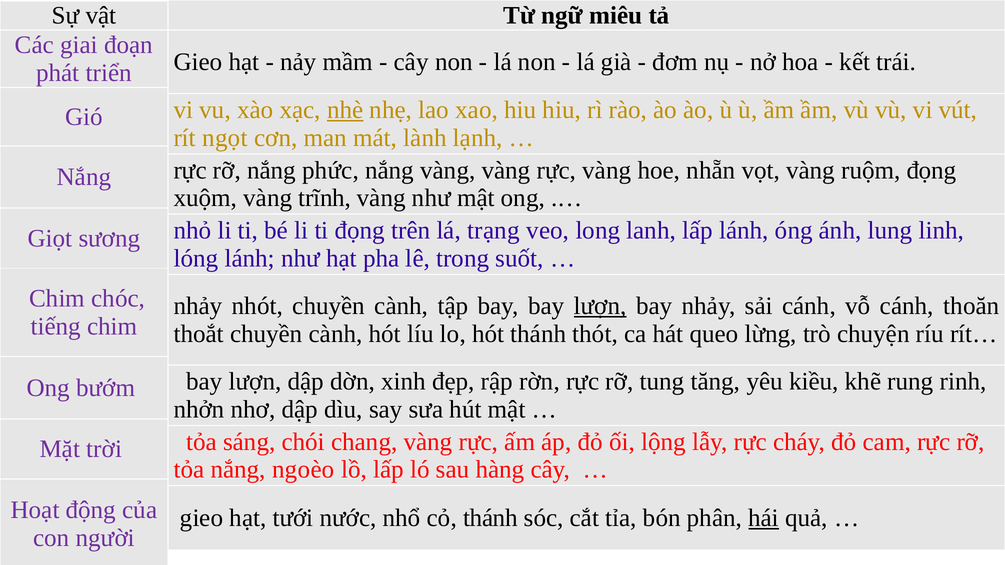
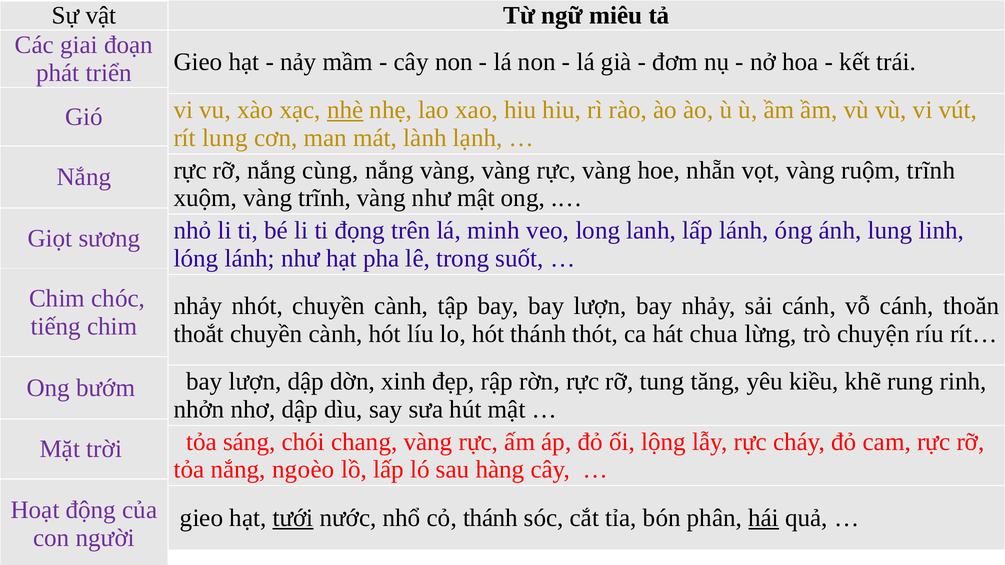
rít ngọt: ngọt -> lung
phức: phức -> cùng
ruộm đọng: đọng -> trĩnh
trạng: trạng -> minh
lượn at (600, 306) underline: present -> none
queo: queo -> chua
tưới underline: none -> present
